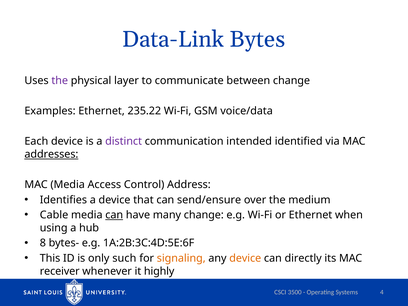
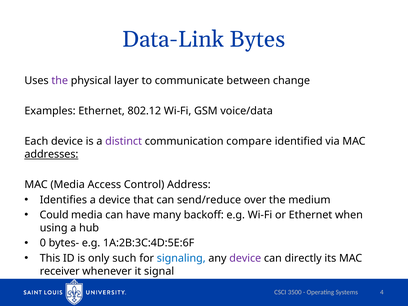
235.22: 235.22 -> 802.12
intended: intended -> compare
send/ensure: send/ensure -> send/reduce
Cable: Cable -> Could
can at (114, 215) underline: present -> none
many change: change -> backoff
8: 8 -> 0
signaling colour: orange -> blue
device at (245, 258) colour: orange -> purple
highly: highly -> signal
